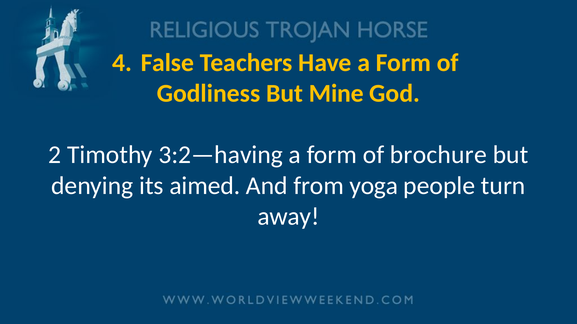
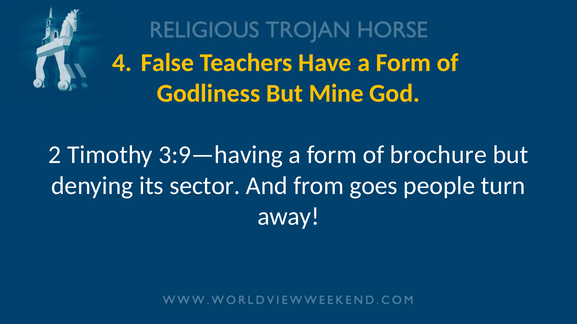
3:2—having: 3:2—having -> 3:9—having
aimed: aimed -> sector
yoga: yoga -> goes
